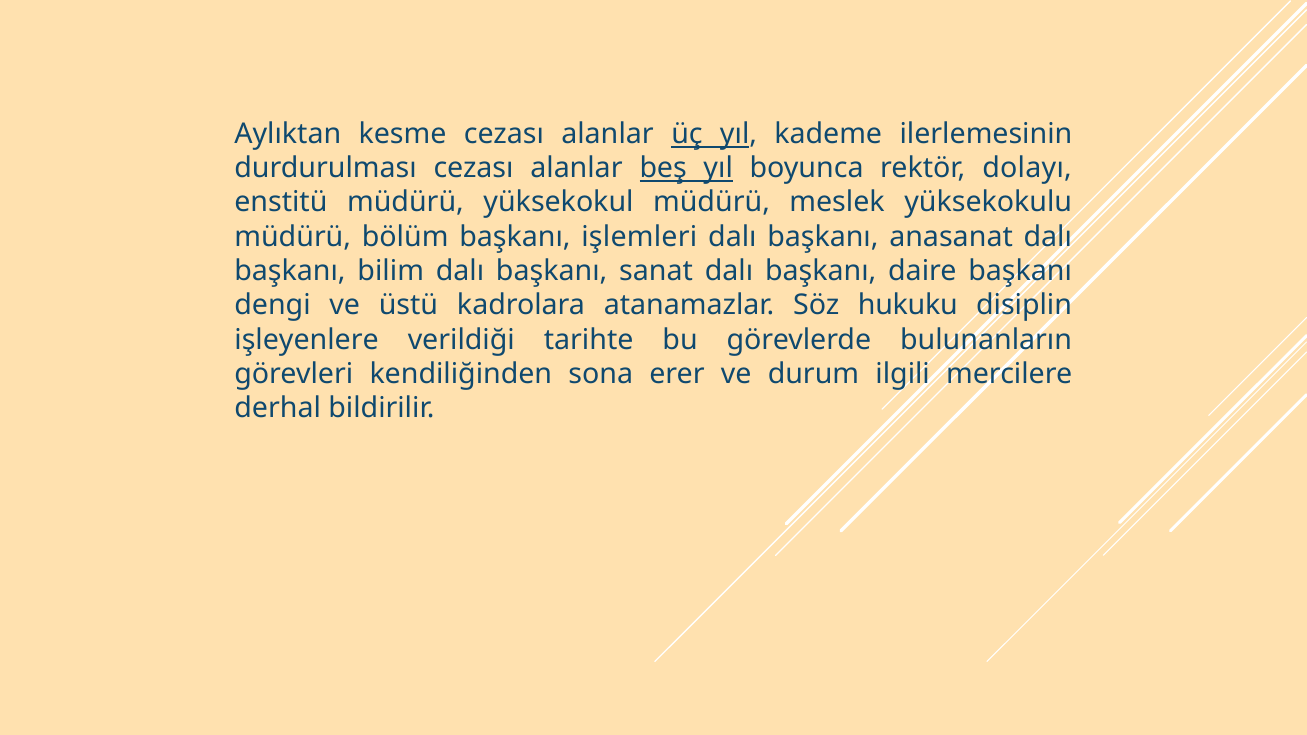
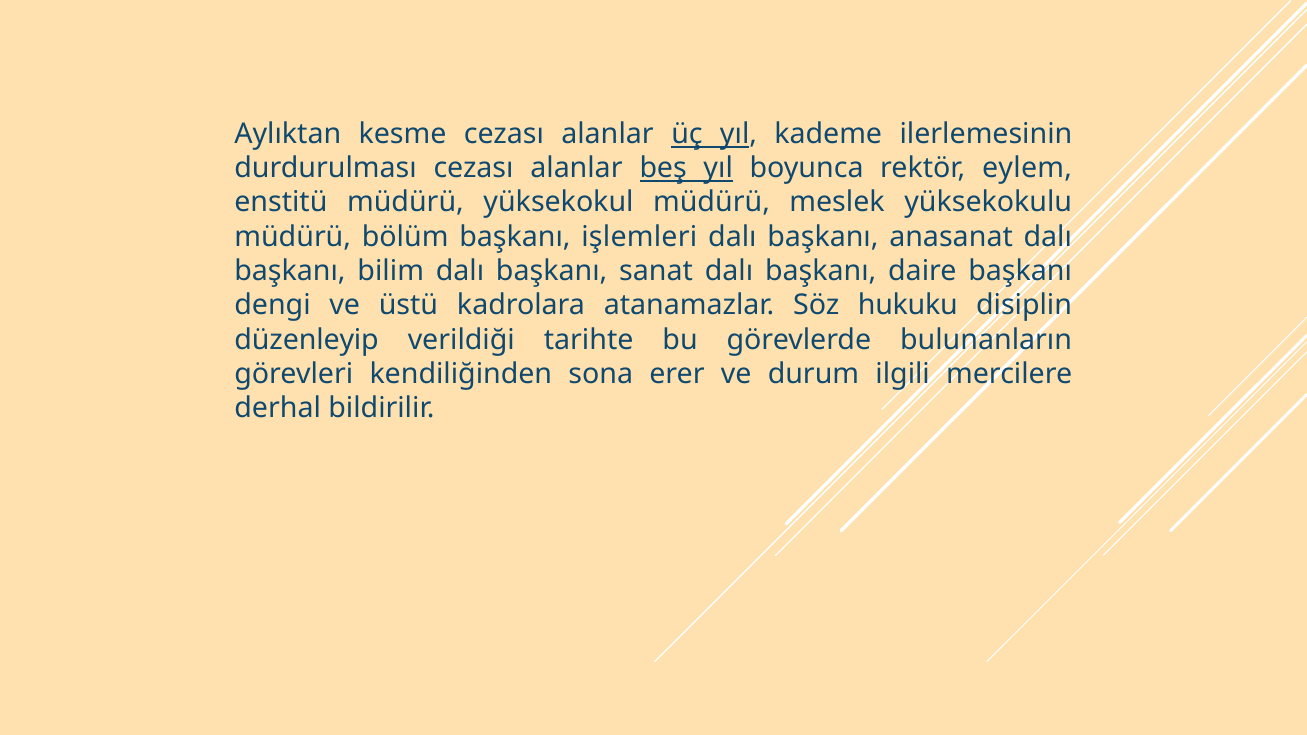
dolayı: dolayı -> eylem
işleyenlere: işleyenlere -> düzenleyip
